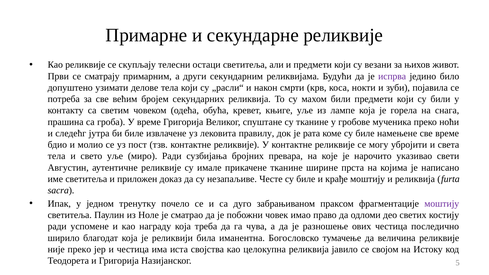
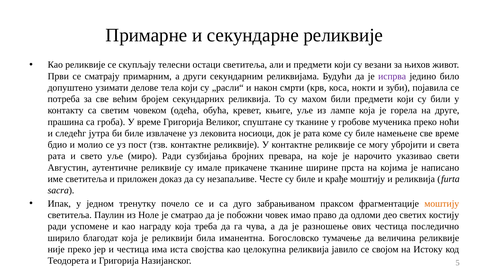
снага: снага -> друге
правилу: правилу -> носиоци
тела at (57, 156): тела -> рата
моштију at (442, 204) colour: purple -> orange
